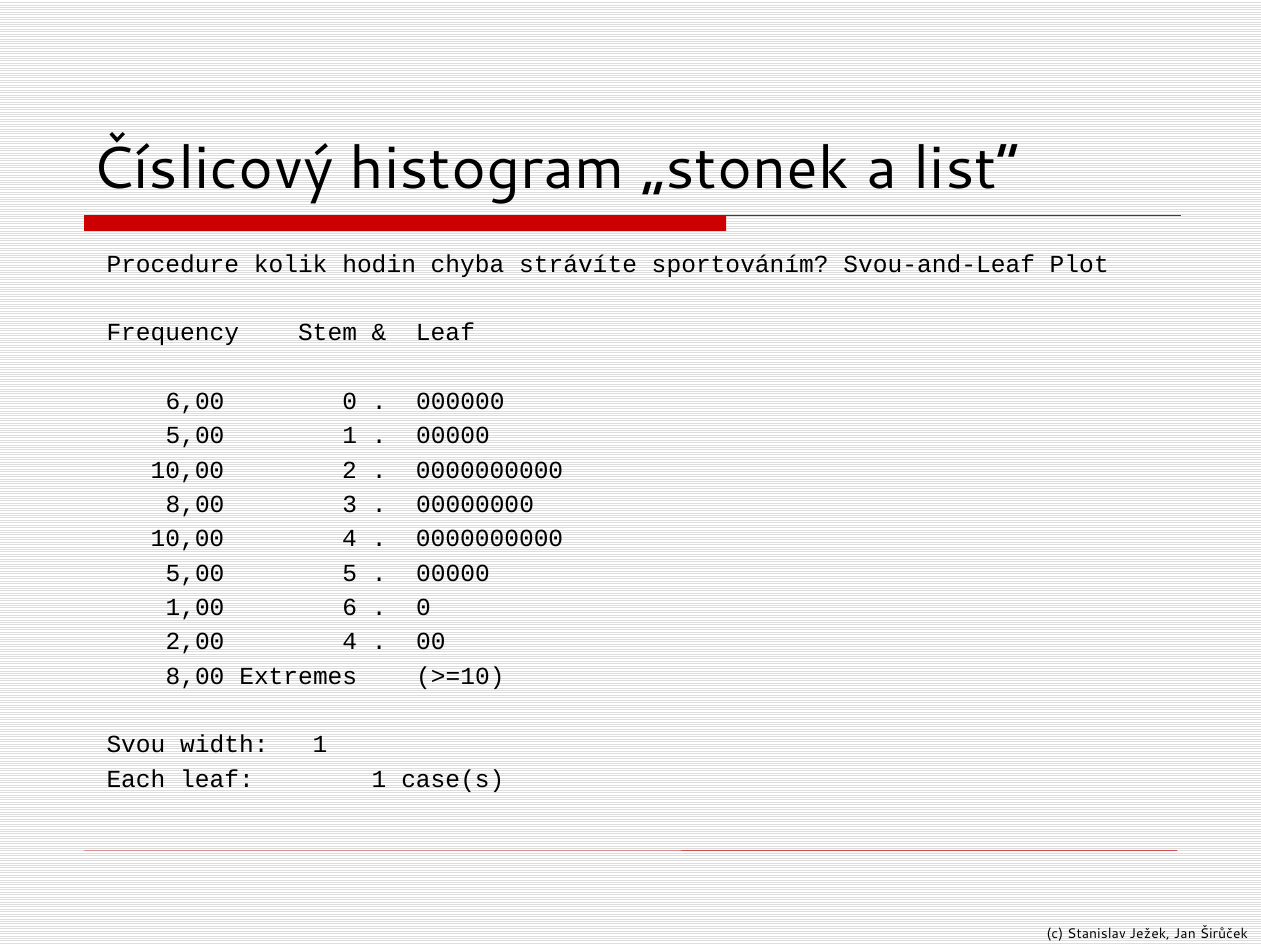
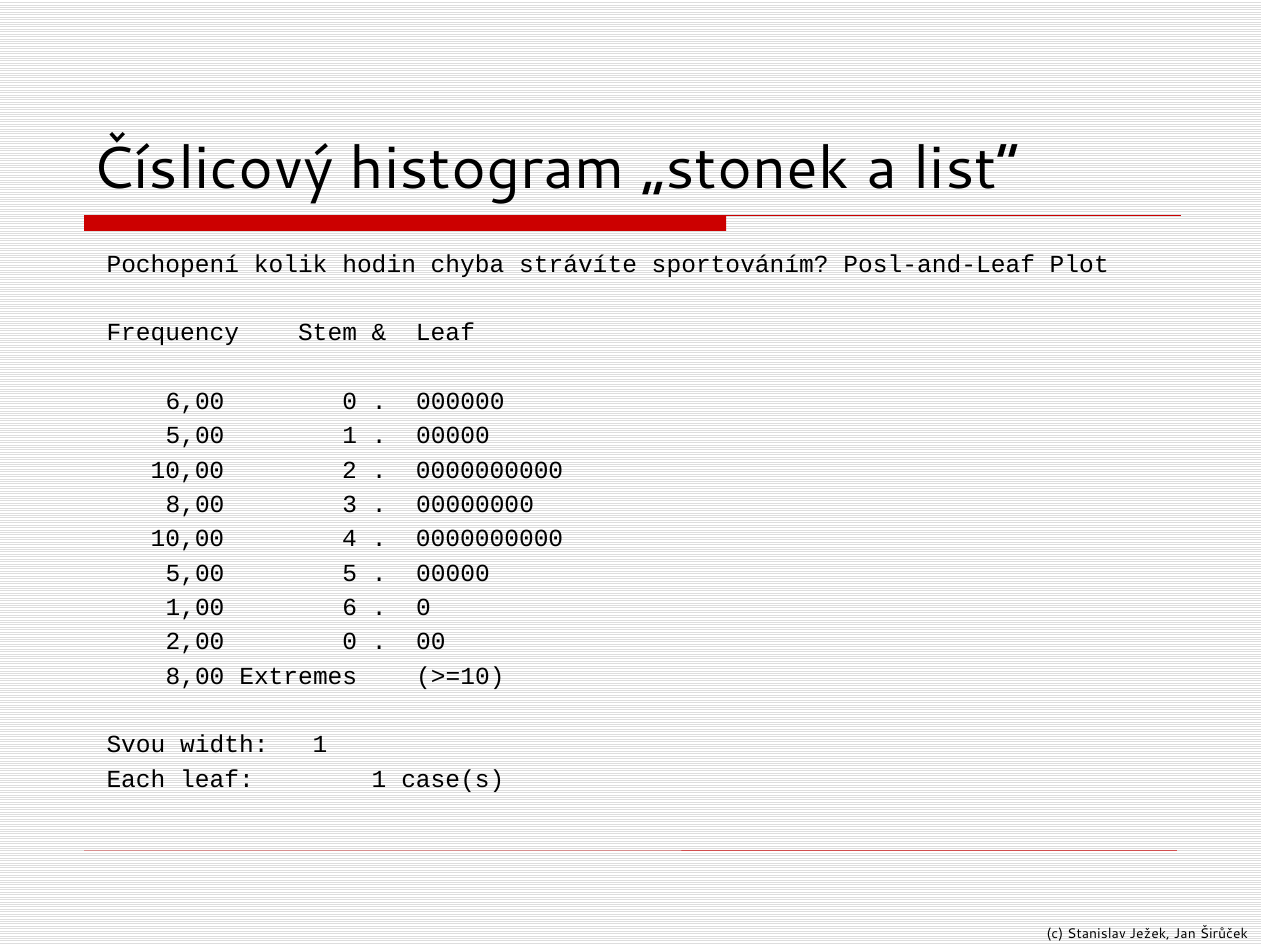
Procedure: Procedure -> Pochopení
Svou-and-Leaf: Svou-and-Leaf -> Posl-and-Leaf
2,00 4: 4 -> 0
